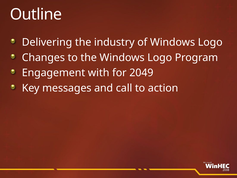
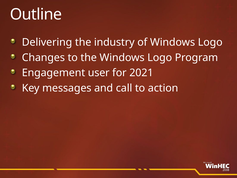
with: with -> user
2049: 2049 -> 2021
